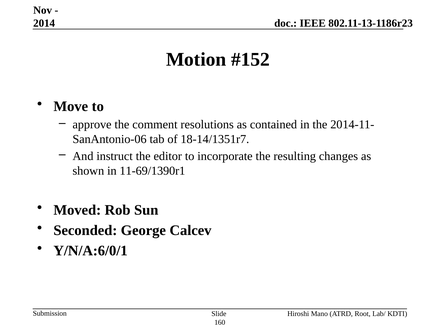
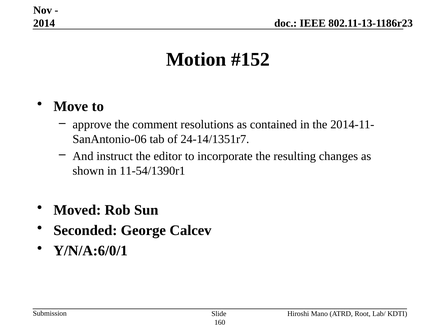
18-14/1351r7: 18-14/1351r7 -> 24-14/1351r7
11-69/1390r1: 11-69/1390r1 -> 11-54/1390r1
